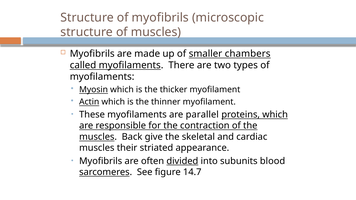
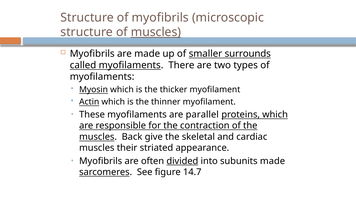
muscles at (156, 32) underline: none -> present
chambers: chambers -> surrounds
subunits blood: blood -> made
